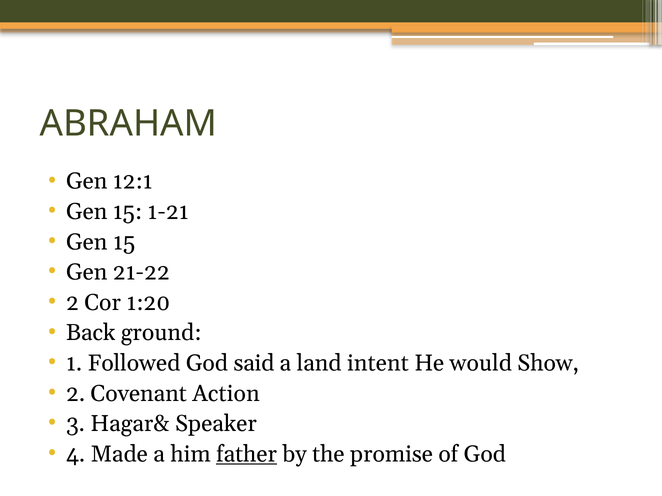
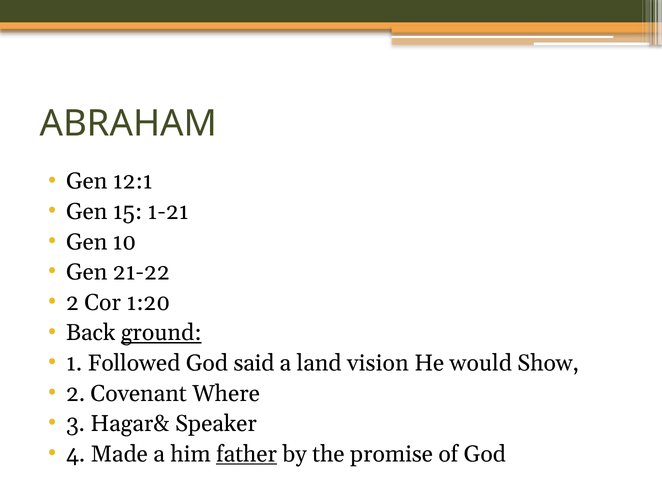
15 at (124, 242): 15 -> 10
ground underline: none -> present
intent: intent -> vision
Action: Action -> Where
